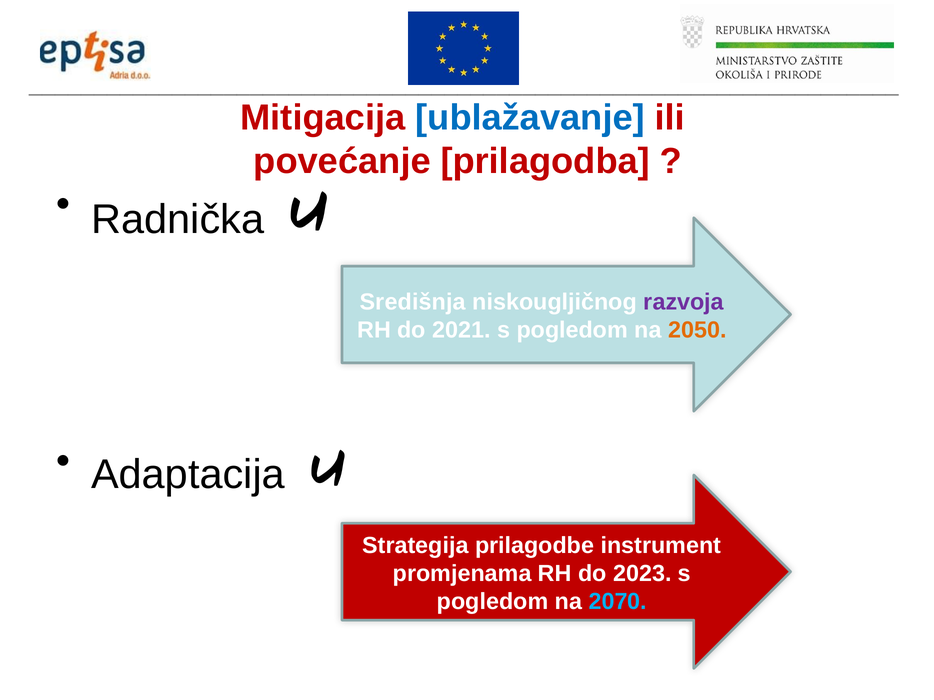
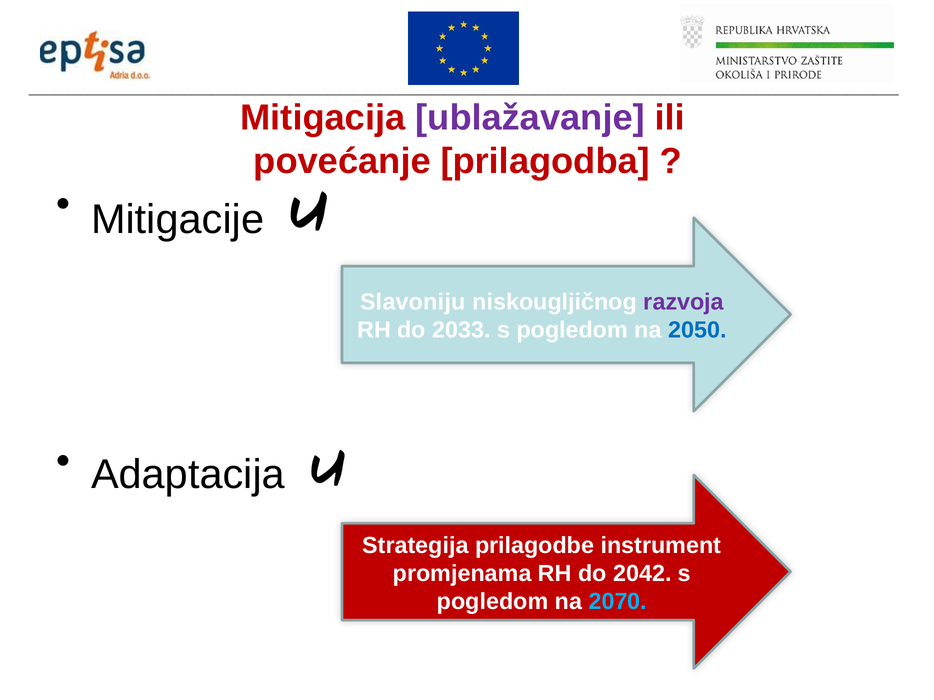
ublažavanje colour: blue -> purple
Radnička: Radnička -> Mitigacije
Središnja: Središnja -> Slavoniju
2021: 2021 -> 2033
2050 colour: orange -> blue
2023: 2023 -> 2042
